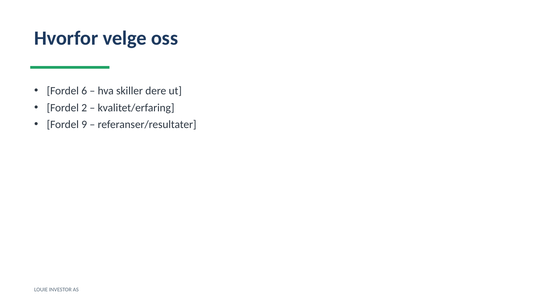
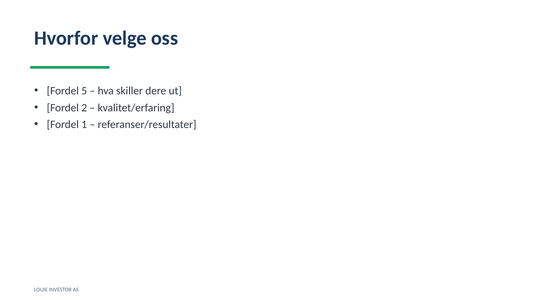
6: 6 -> 5
9: 9 -> 1
